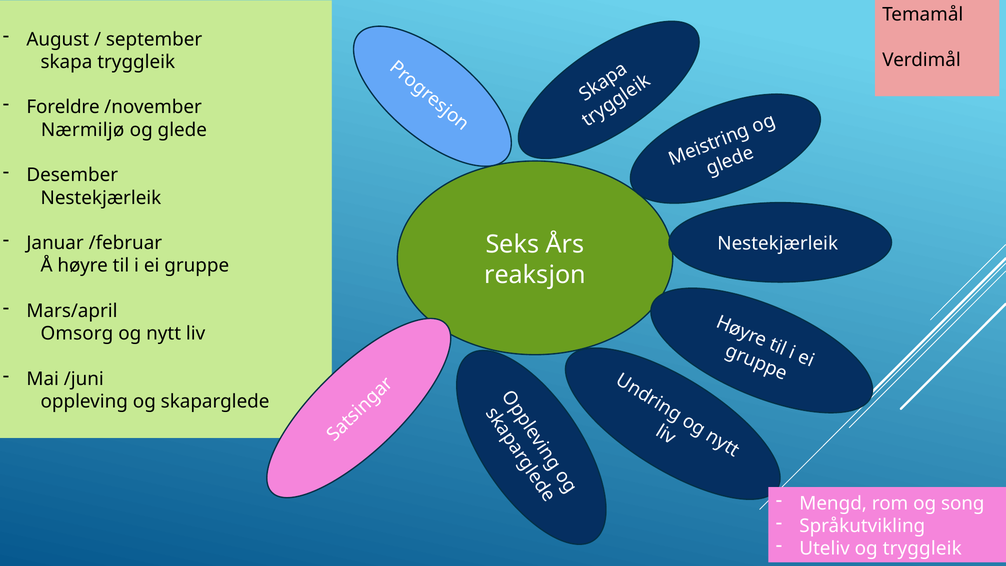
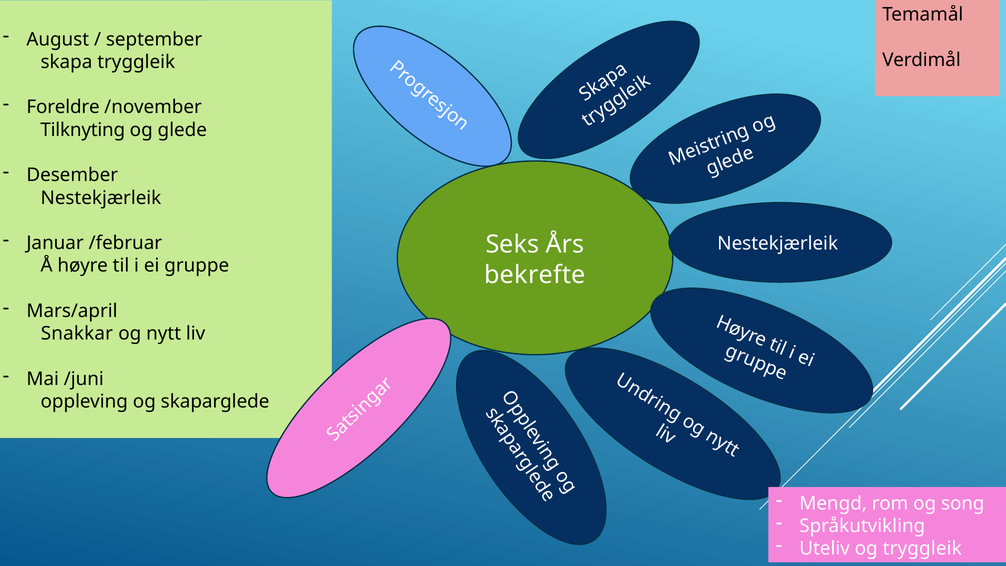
Nærmiljø: Nærmiljø -> Tilknyting
reaksjon: reaksjon -> bekrefte
Omsorg: Omsorg -> Snakkar
